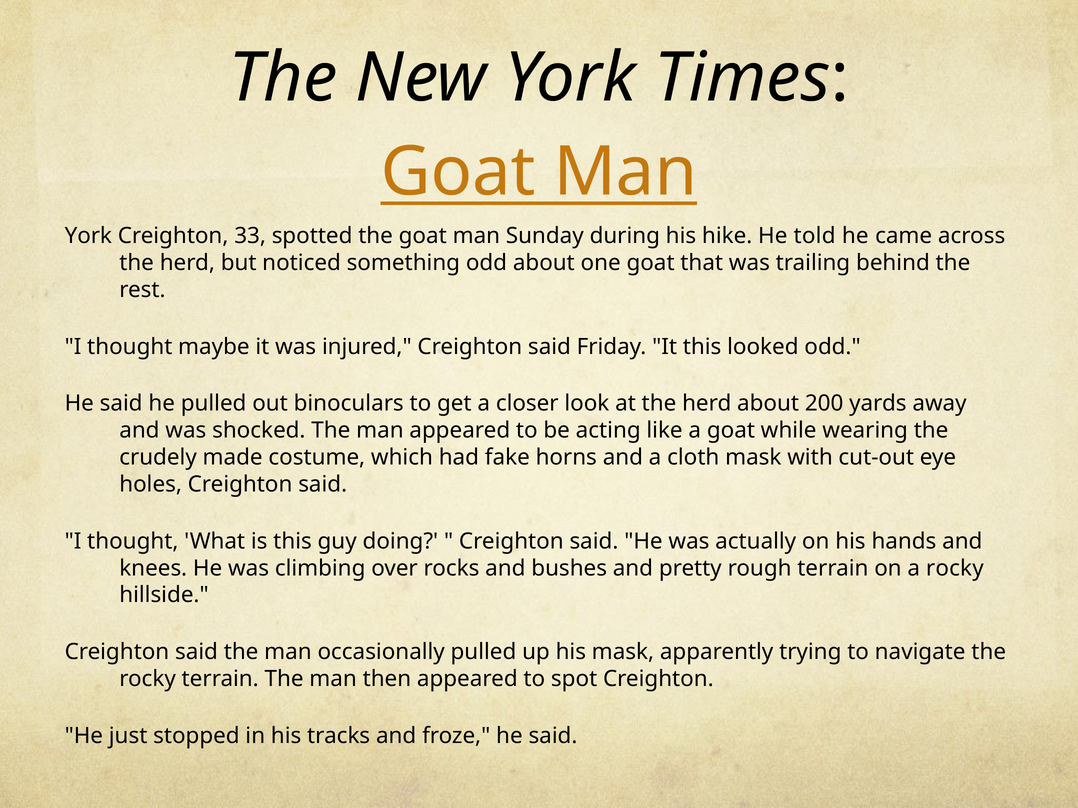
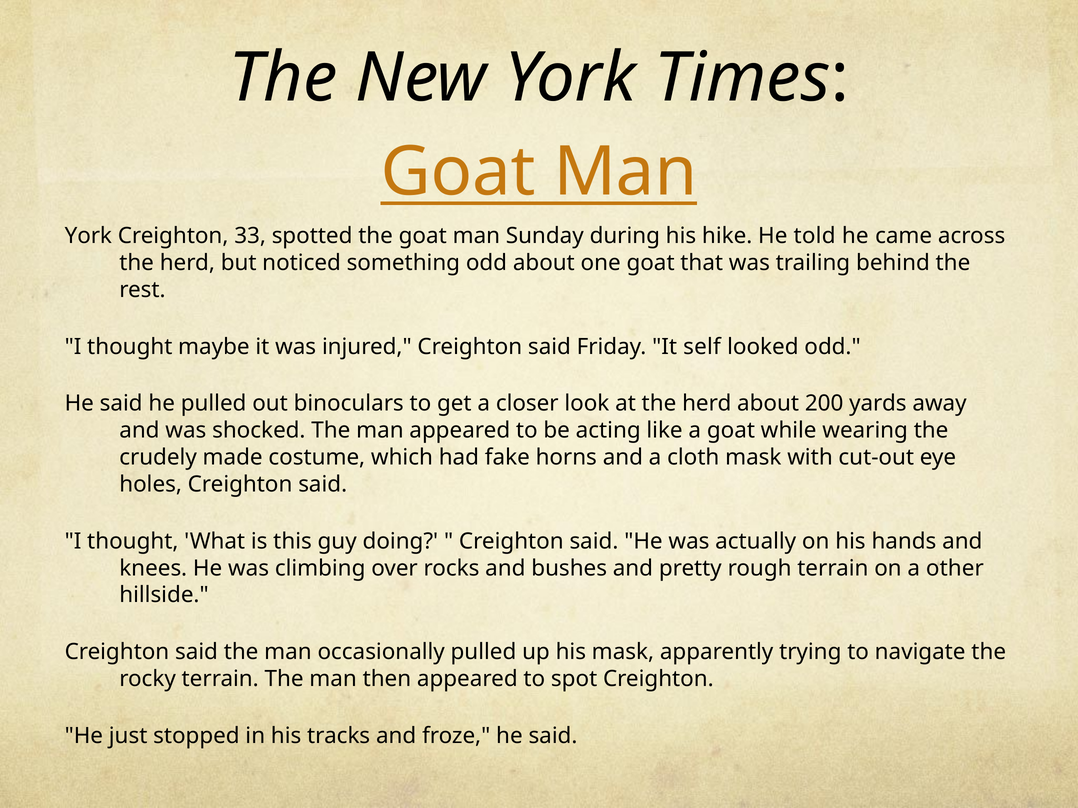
It this: this -> self
a rocky: rocky -> other
